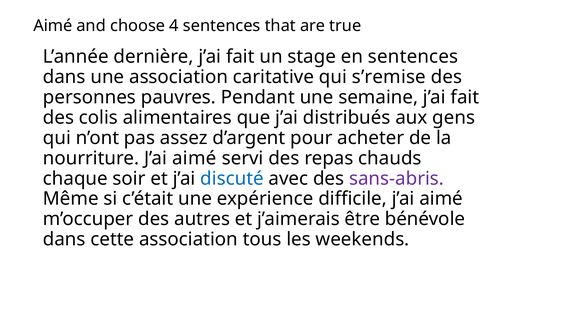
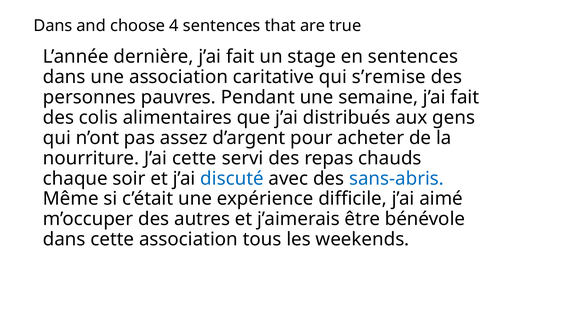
Aimé at (53, 26): Aimé -> Dans
nourriture J’ai aimé: aimé -> cette
sans-abris colour: purple -> blue
